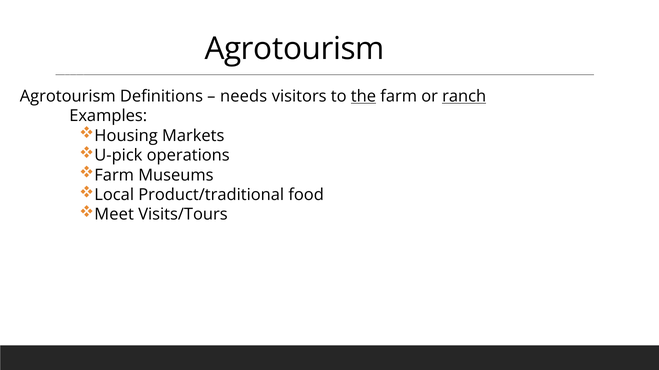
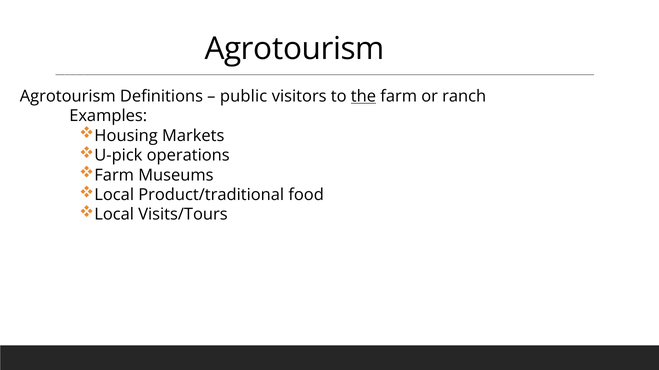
needs: needs -> public
ranch underline: present -> none
Meet at (114, 215): Meet -> Local
